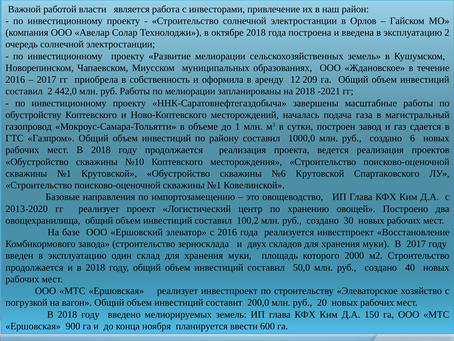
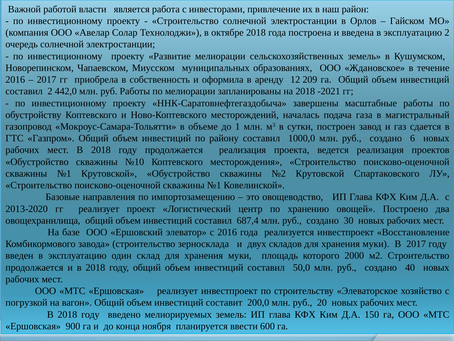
№6: №6 -> №2
100,2: 100,2 -> 687,4
